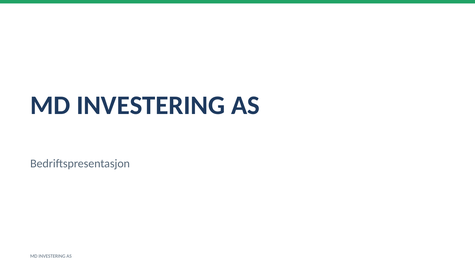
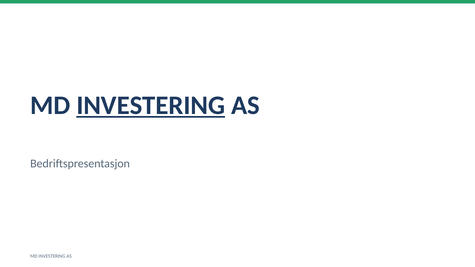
INVESTERING at (151, 105) underline: none -> present
